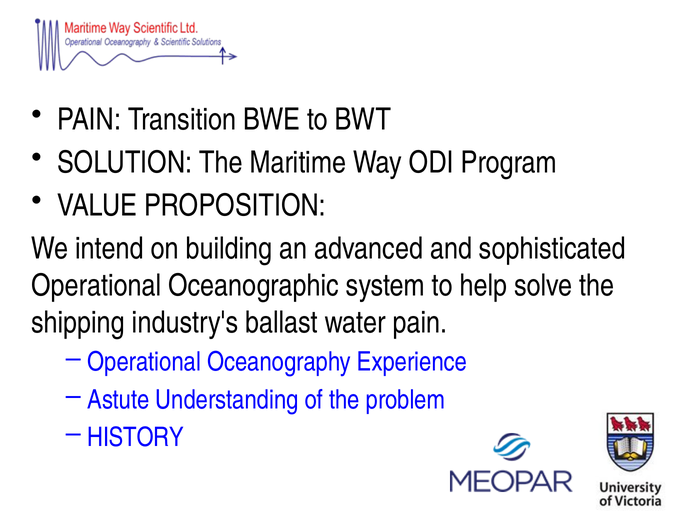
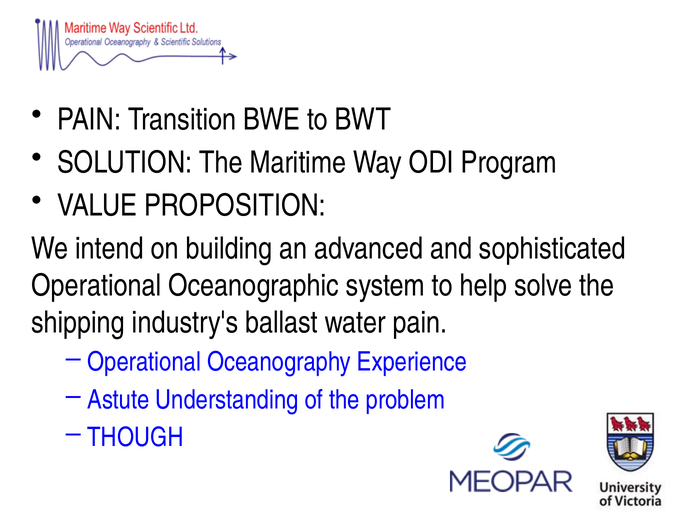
HISTORY: HISTORY -> THOUGH
